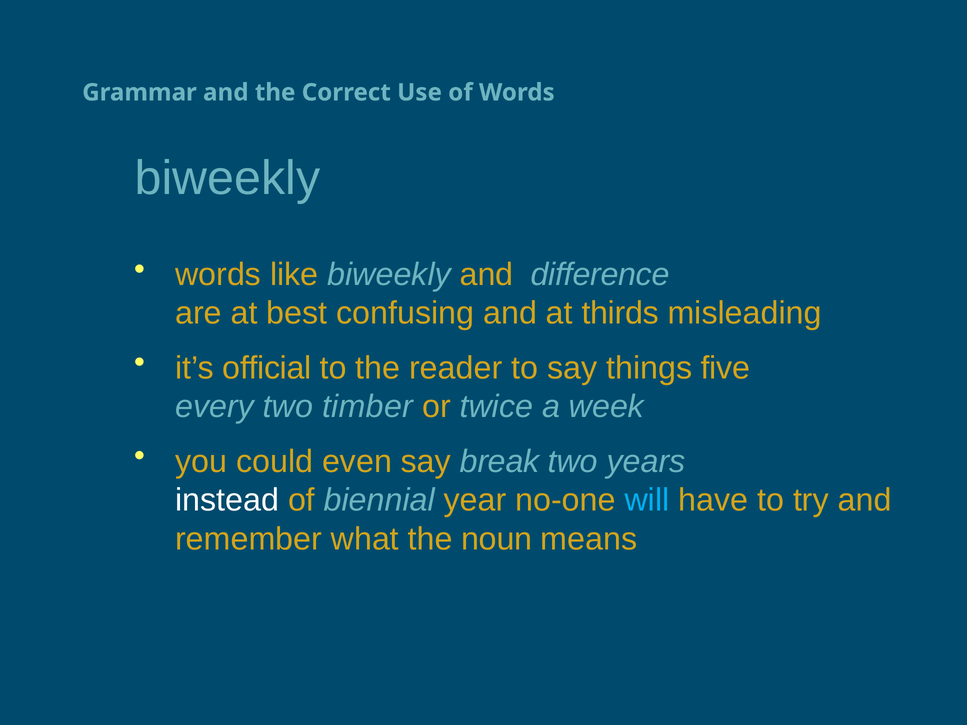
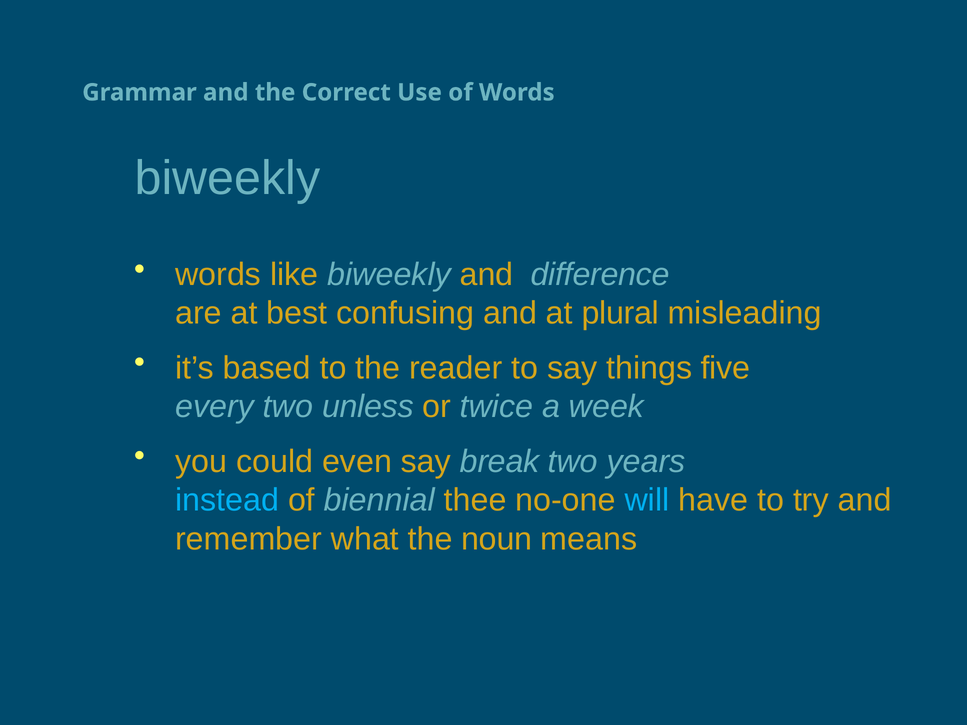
thirds: thirds -> plural
official: official -> based
timber: timber -> unless
instead colour: white -> light blue
year: year -> thee
